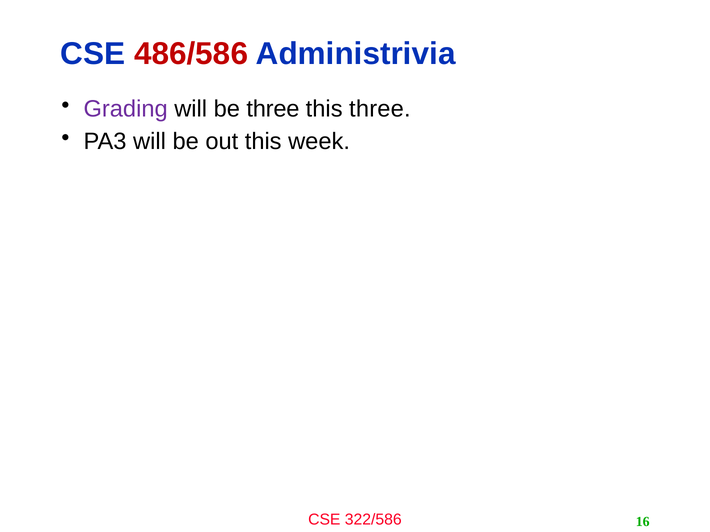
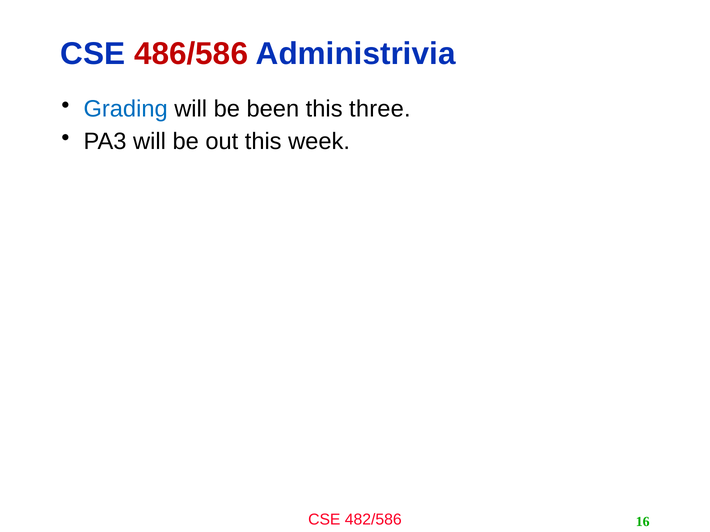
Grading colour: purple -> blue
be three: three -> been
322/586: 322/586 -> 482/586
